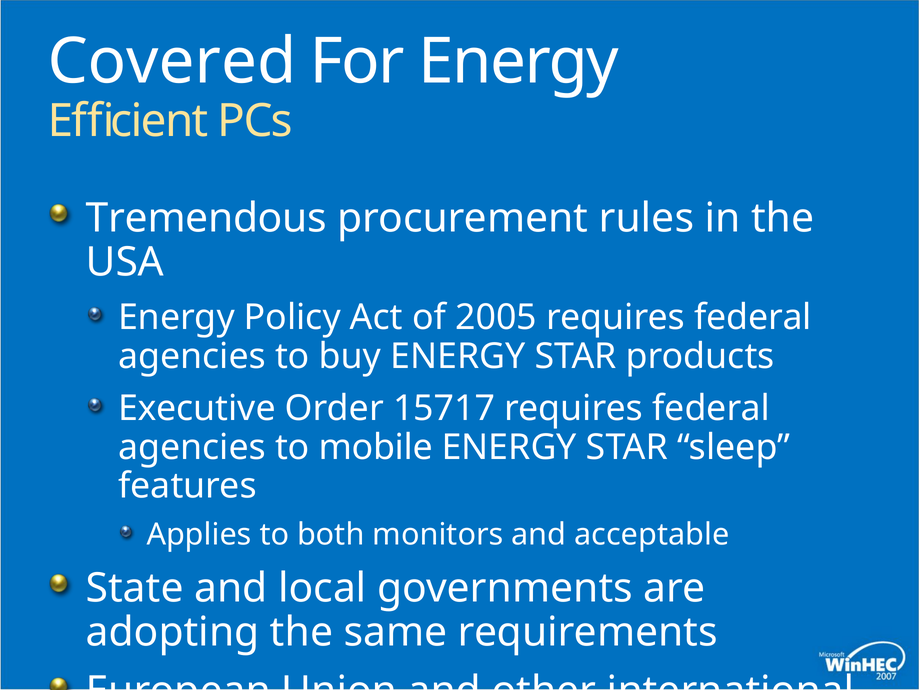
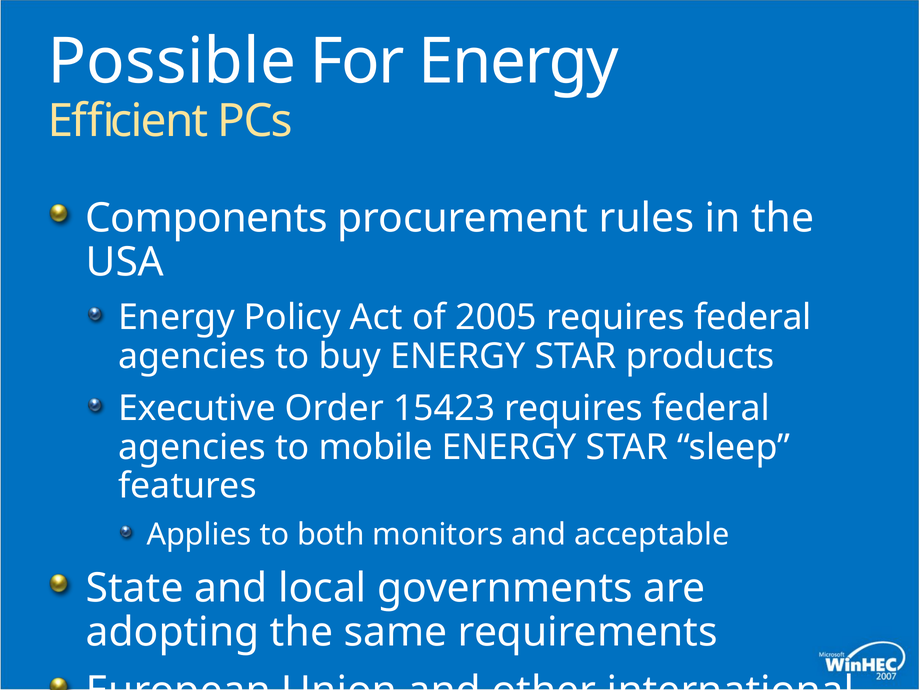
Covered: Covered -> Possible
Tremendous: Tremendous -> Components
15717: 15717 -> 15423
